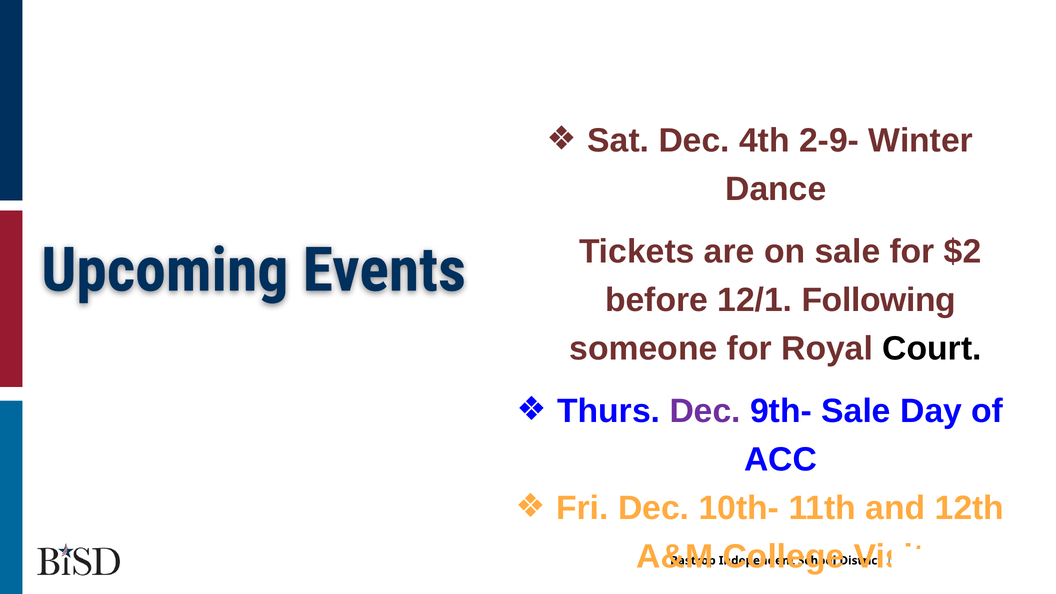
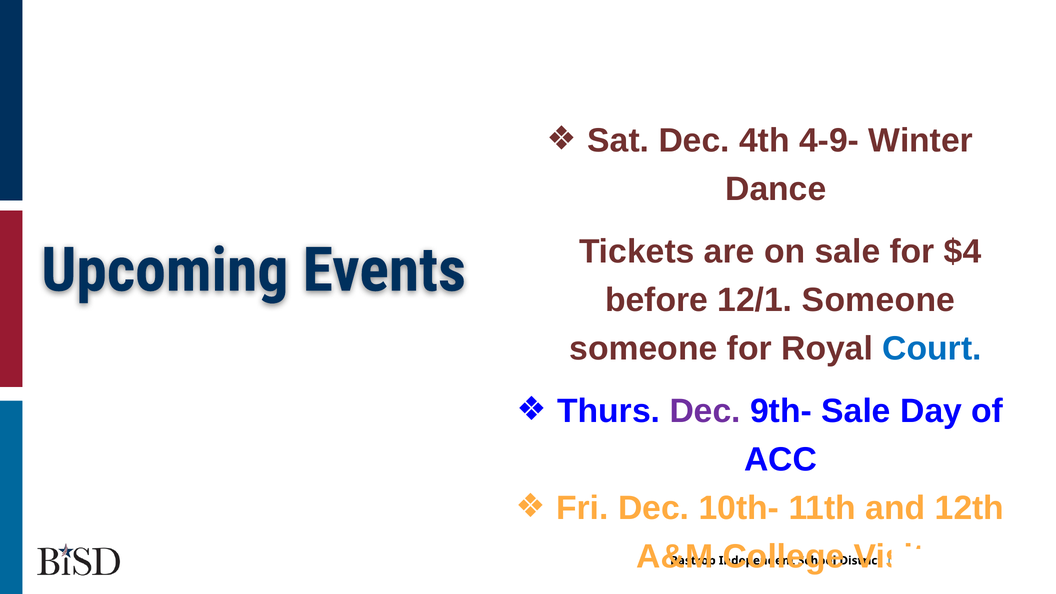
2-9-: 2-9- -> 4-9-
$2: $2 -> $4
12/1 Following: Following -> Someone
Court colour: black -> blue
